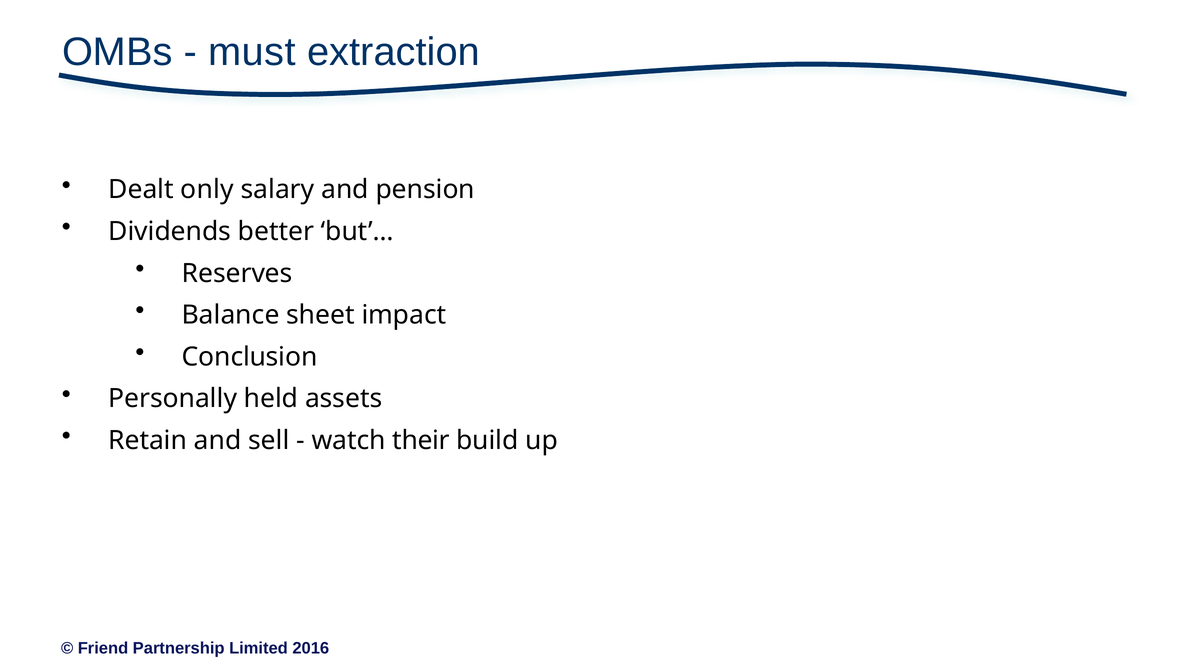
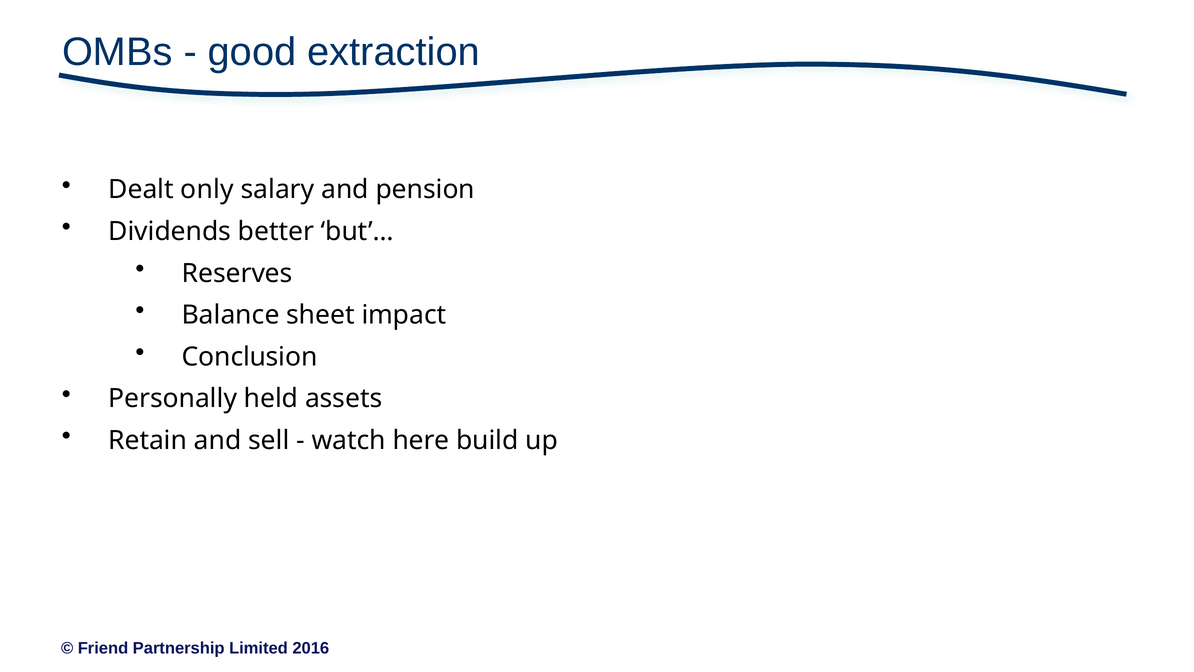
must: must -> good
their: their -> here
